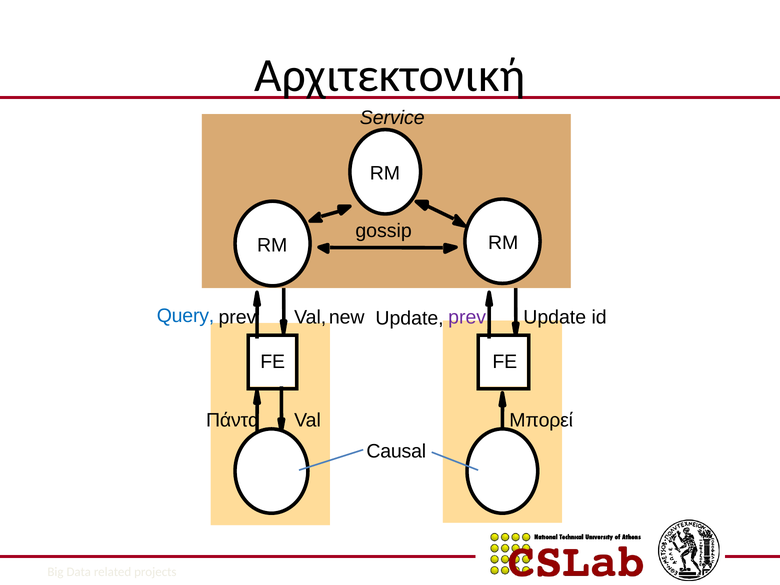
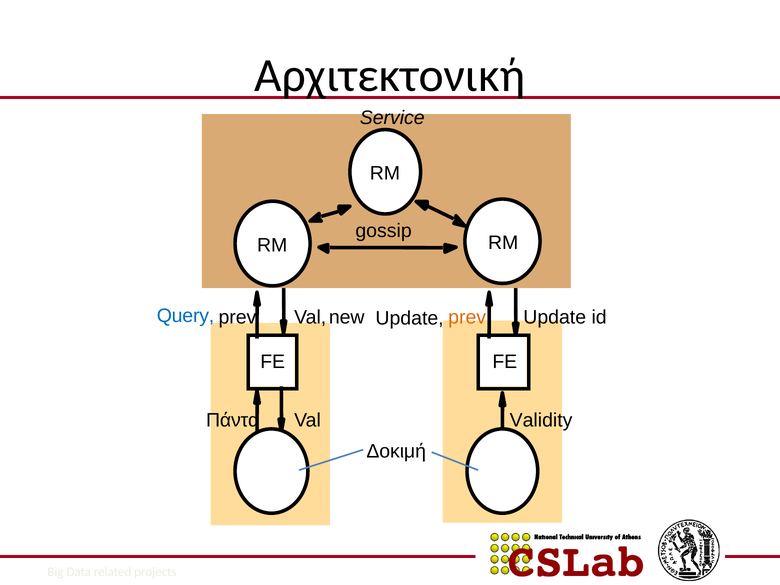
prev at (467, 317) colour: purple -> orange
Μπορεί: Μπορεί -> Validity
Causal: Causal -> Δοκιμή
